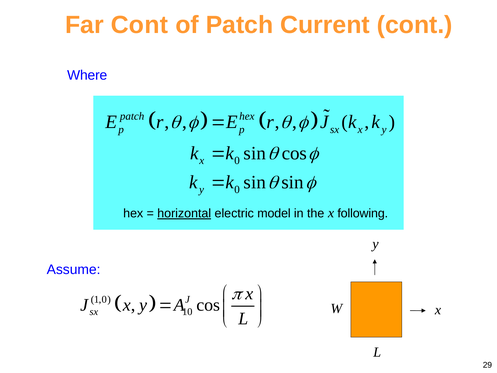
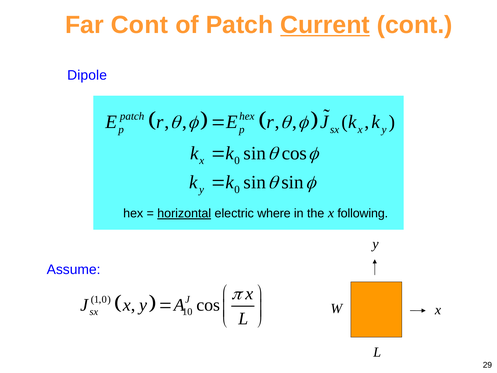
Current underline: none -> present
Where: Where -> Dipole
model: model -> where
